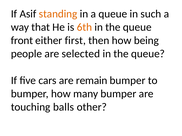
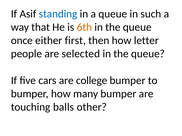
standing colour: orange -> blue
front: front -> once
being: being -> letter
remain: remain -> college
